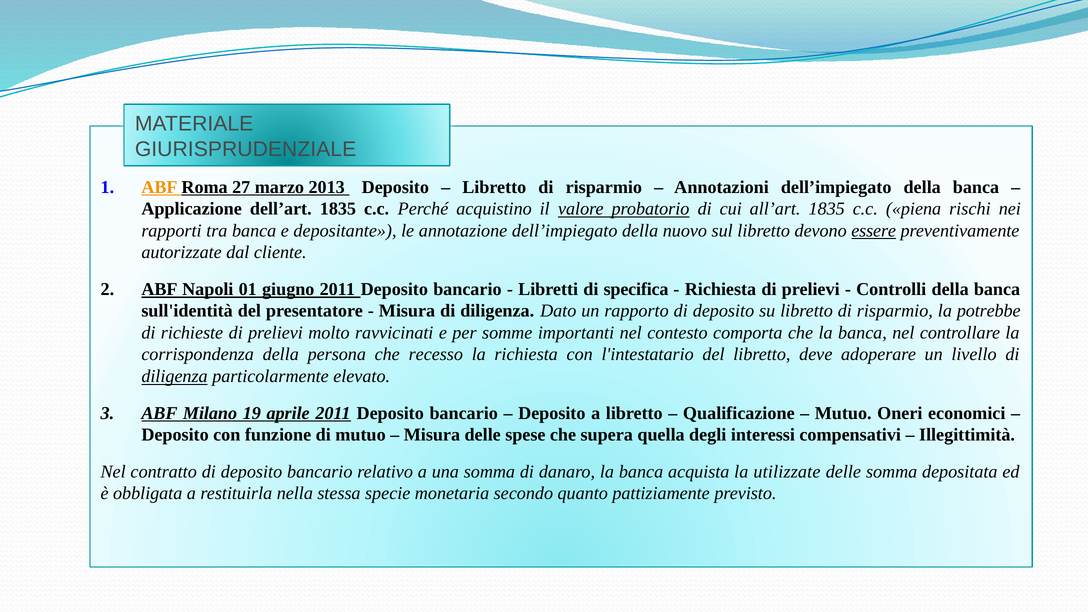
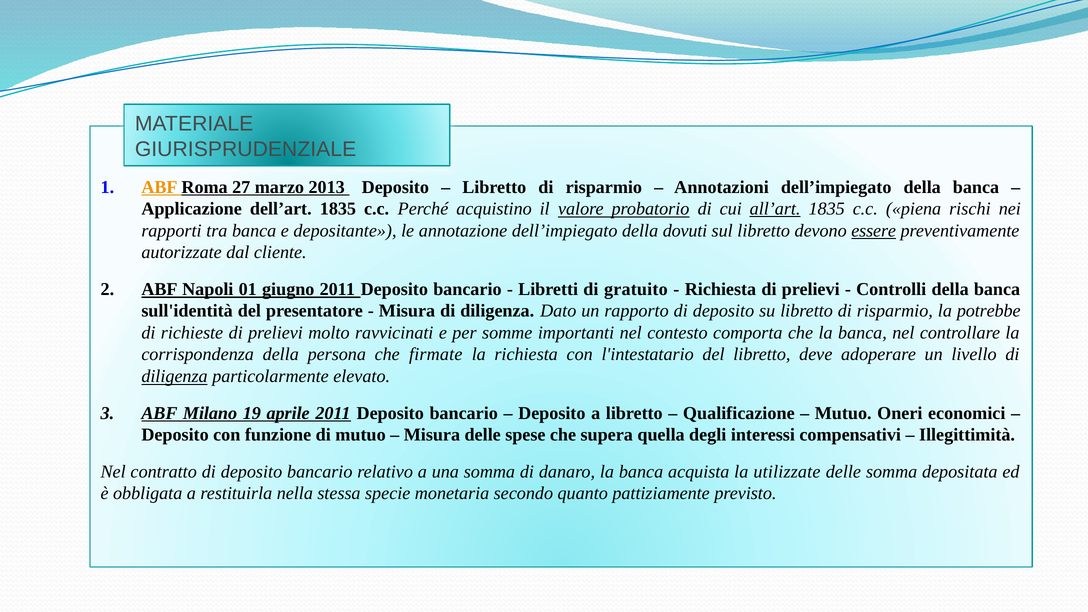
all’art underline: none -> present
nuovo: nuovo -> dovuti
specifica: specifica -> gratuito
recesso: recesso -> firmate
